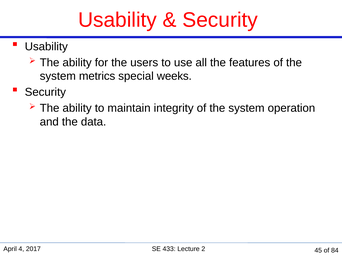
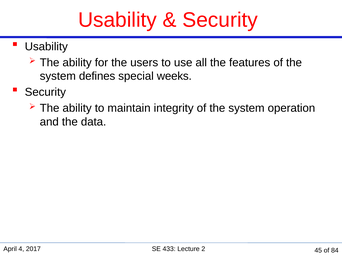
metrics: metrics -> defines
